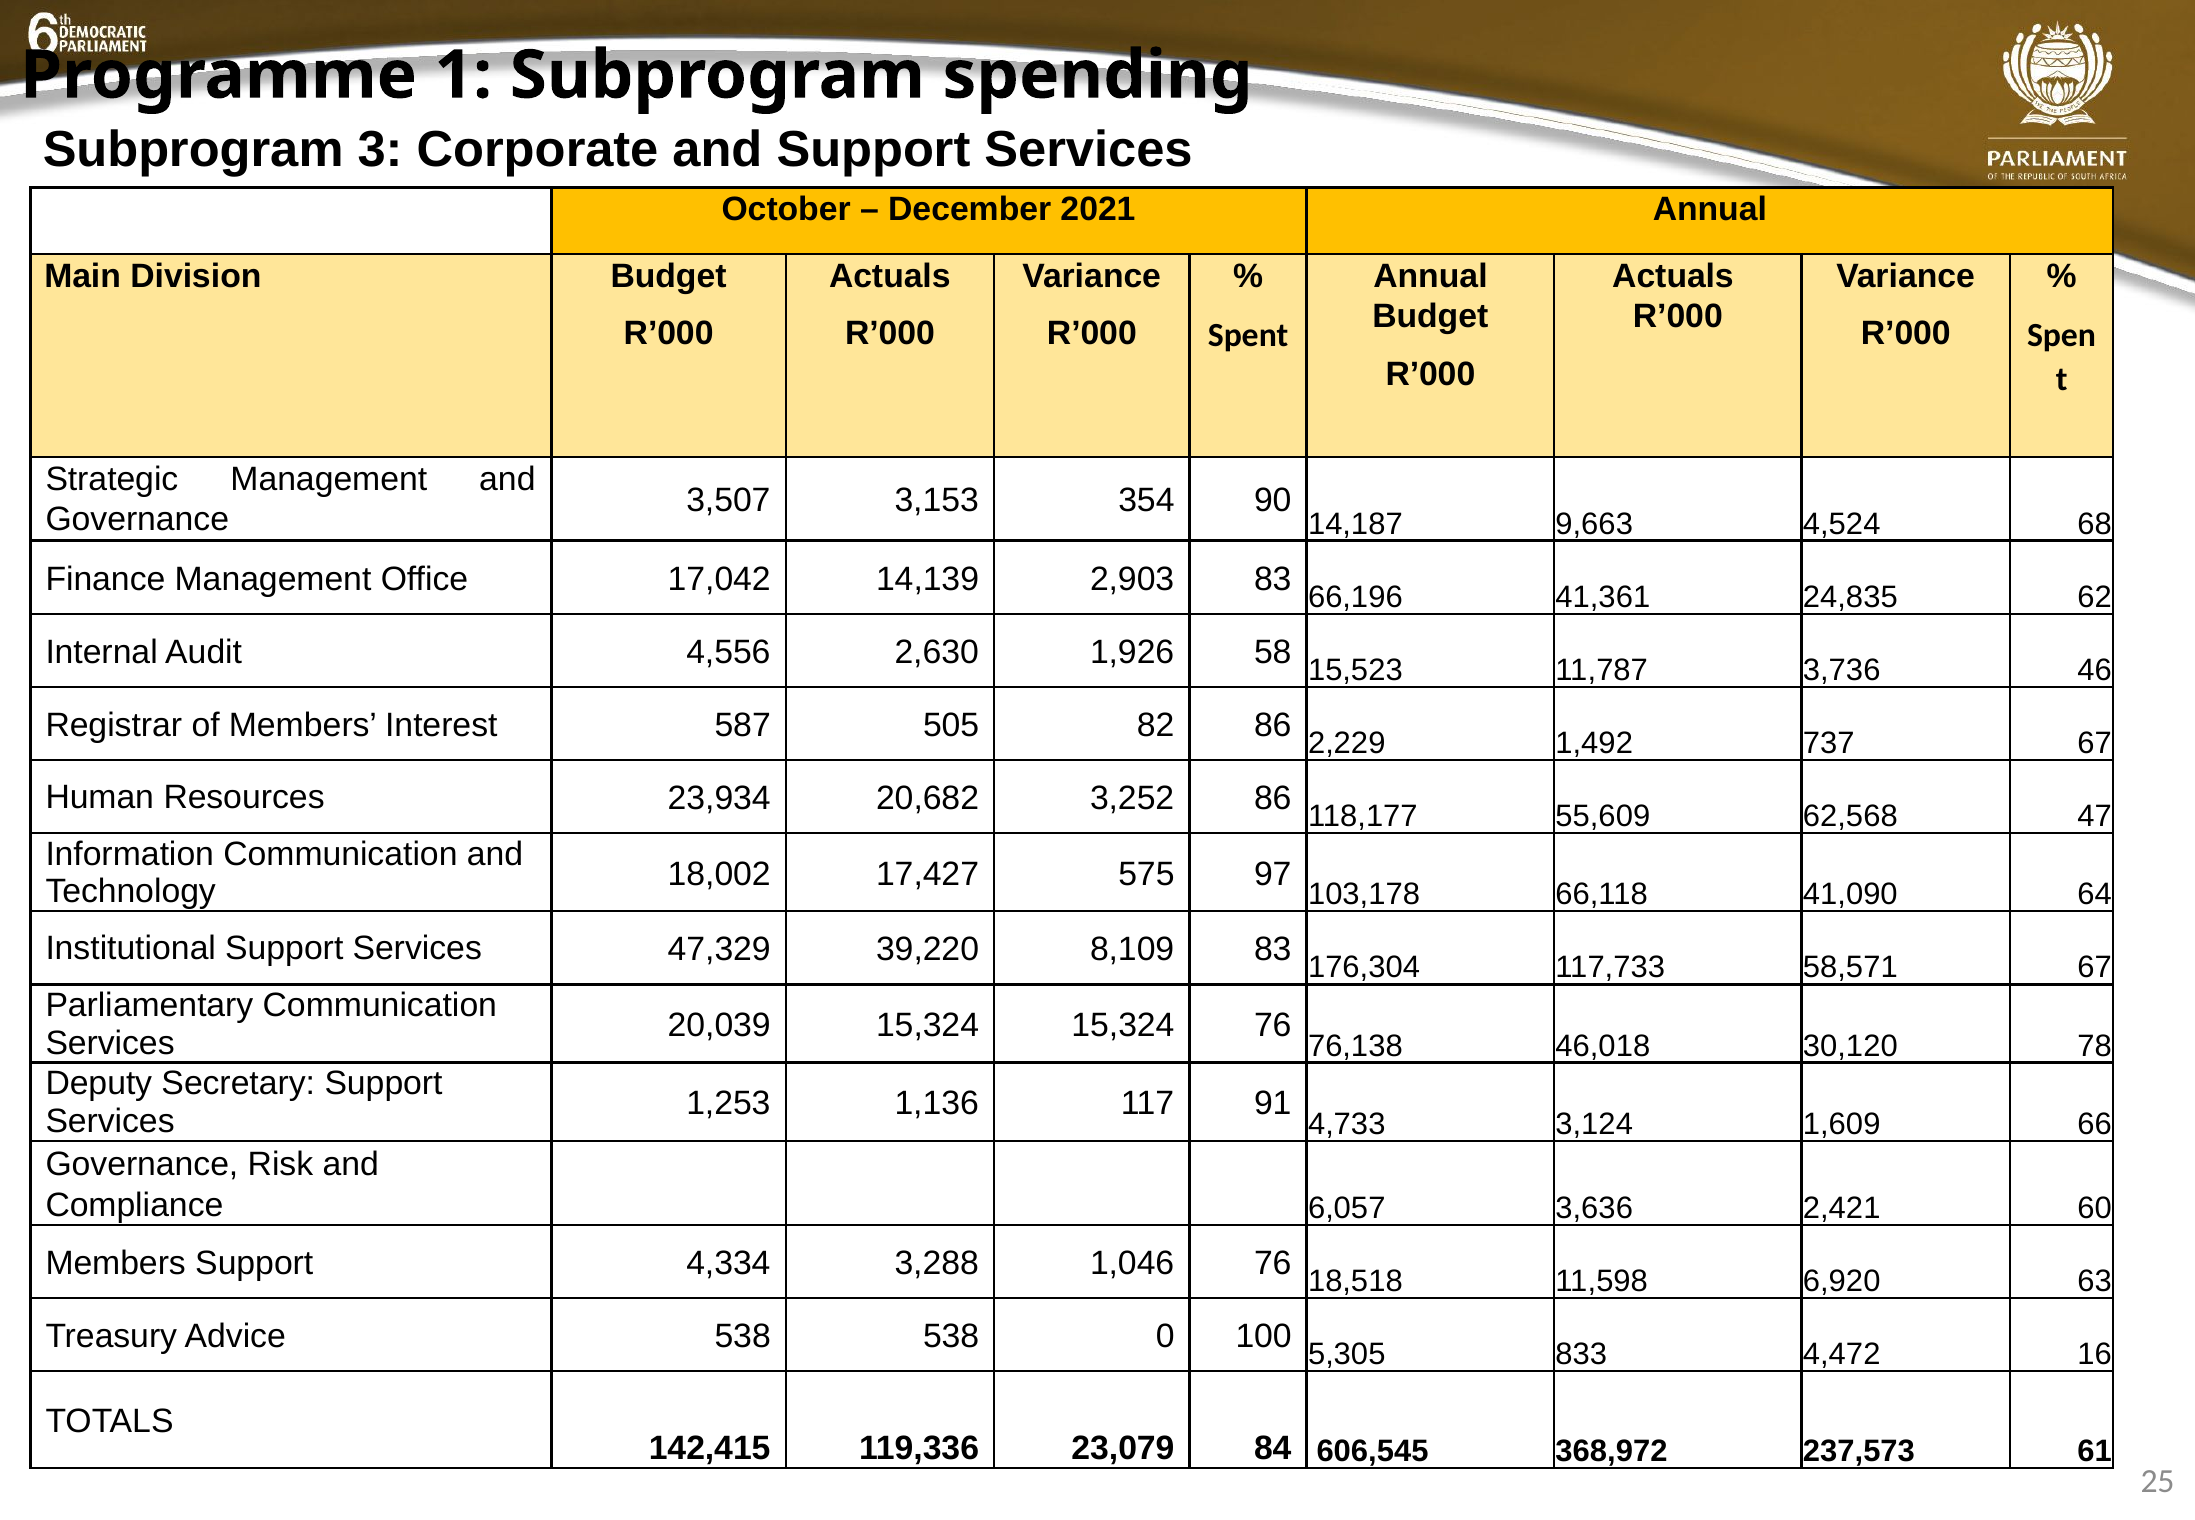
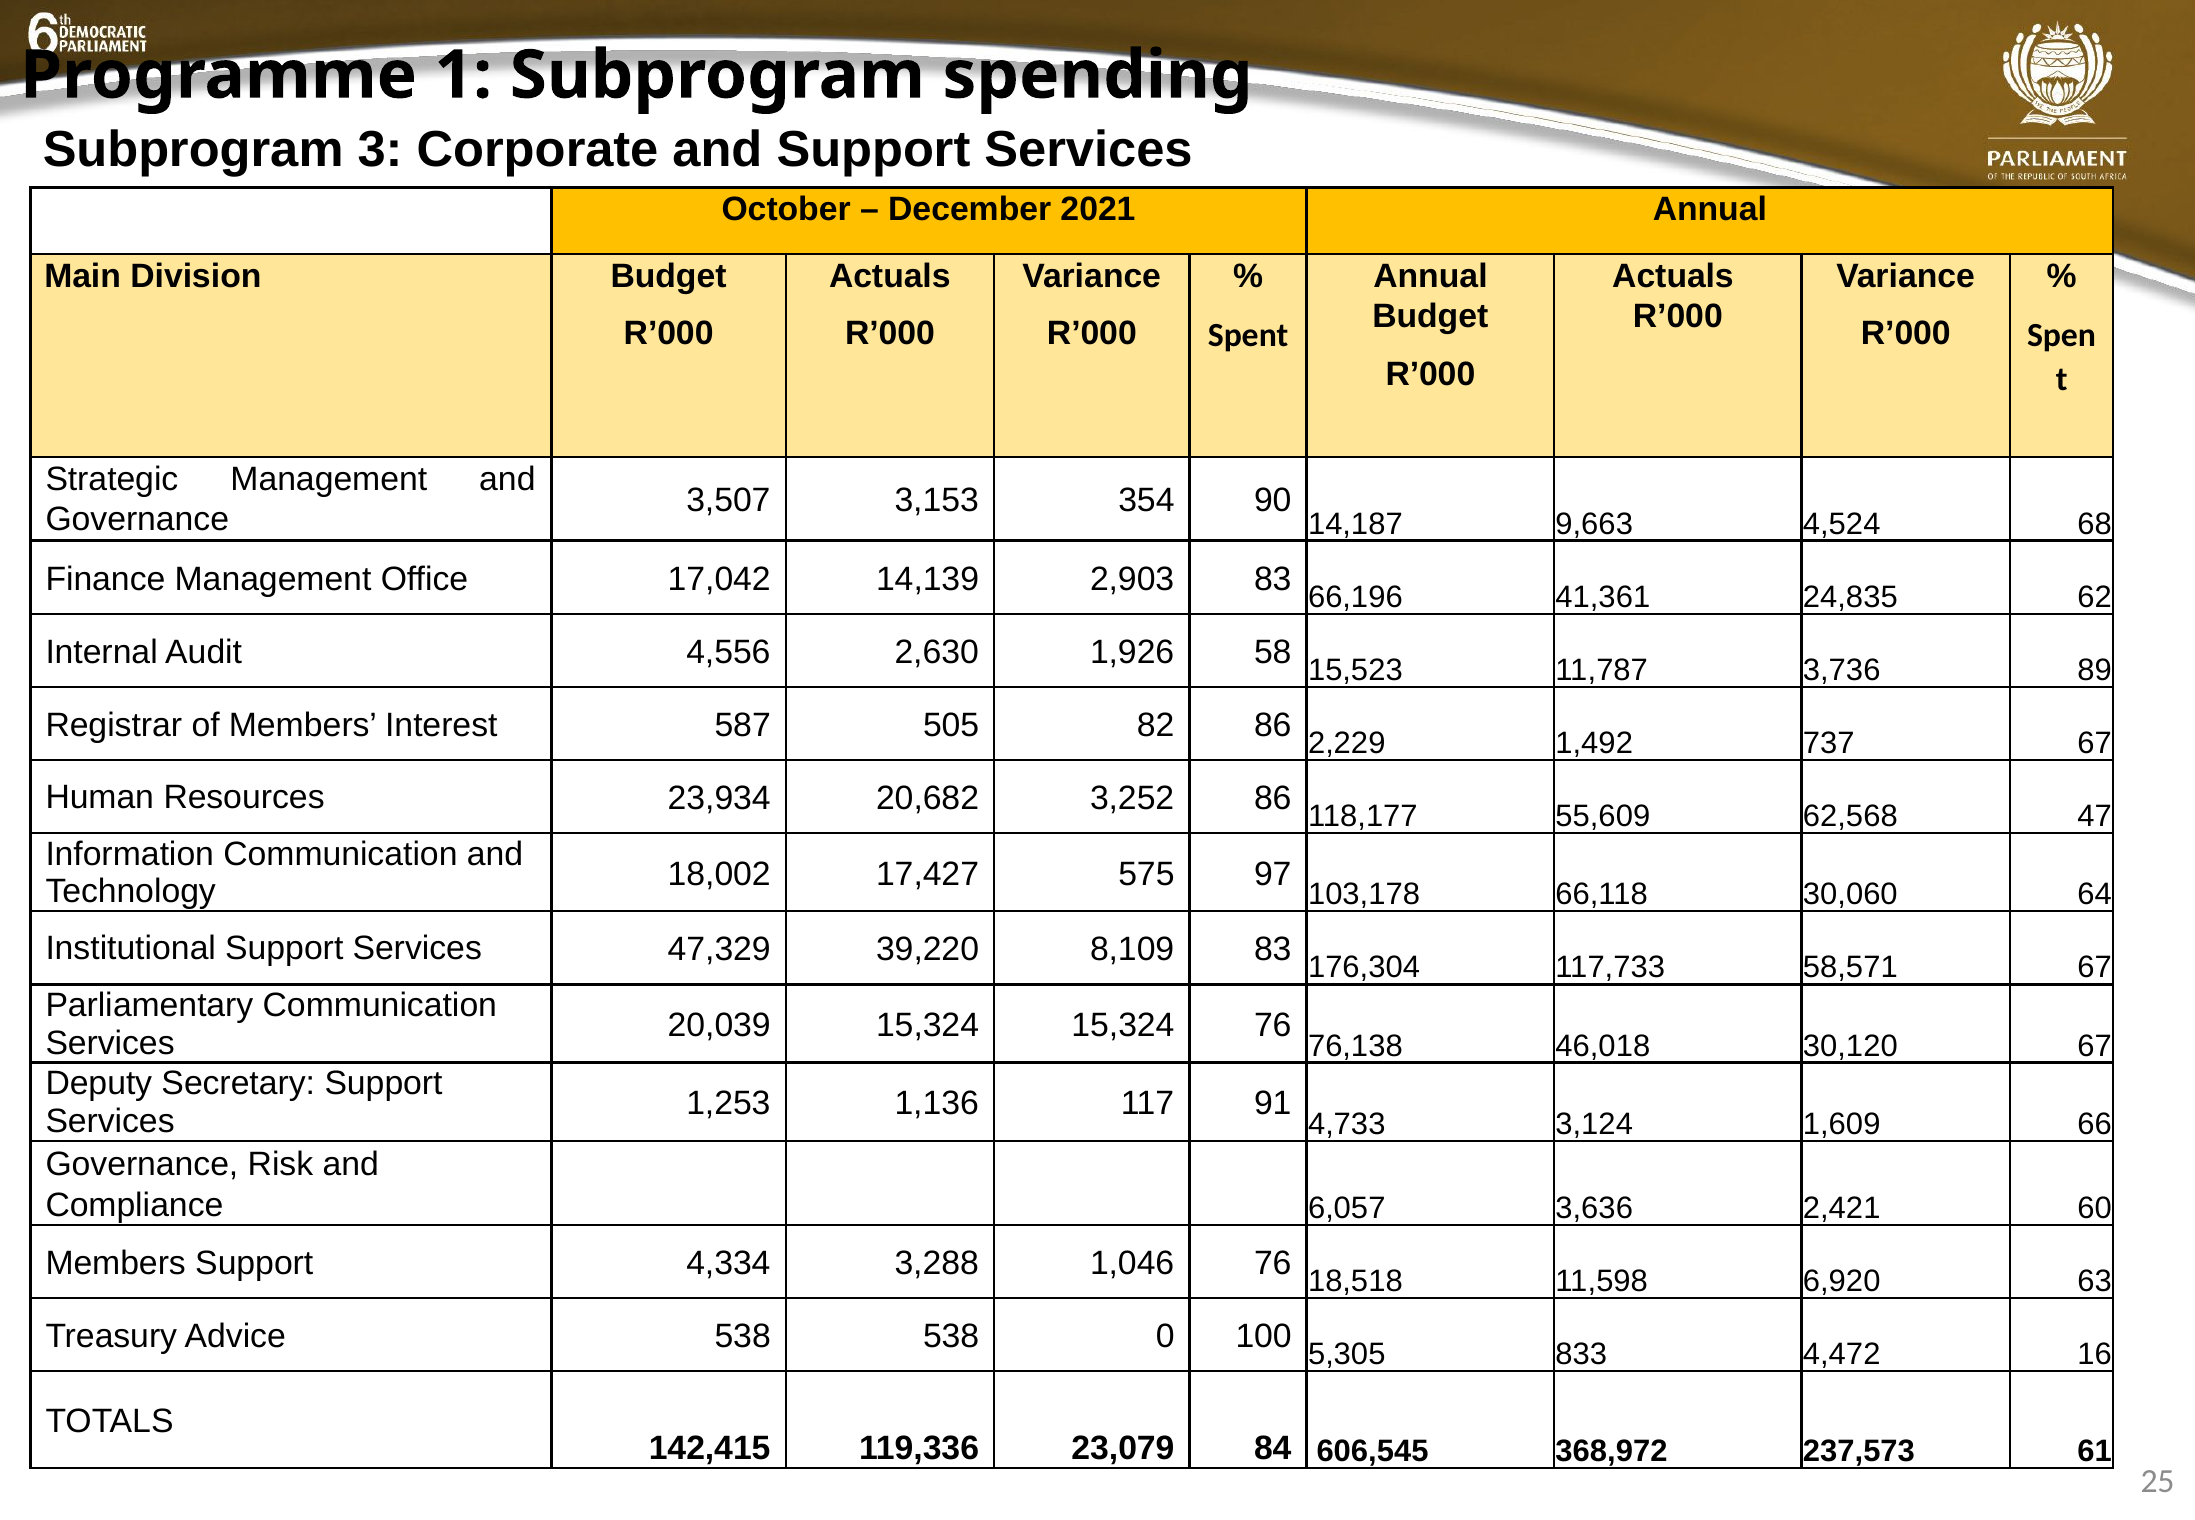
46: 46 -> 89
41,090: 41,090 -> 30,060
30,120 78: 78 -> 67
